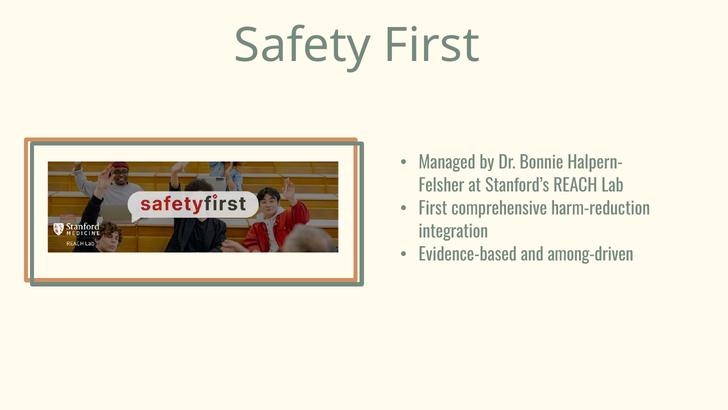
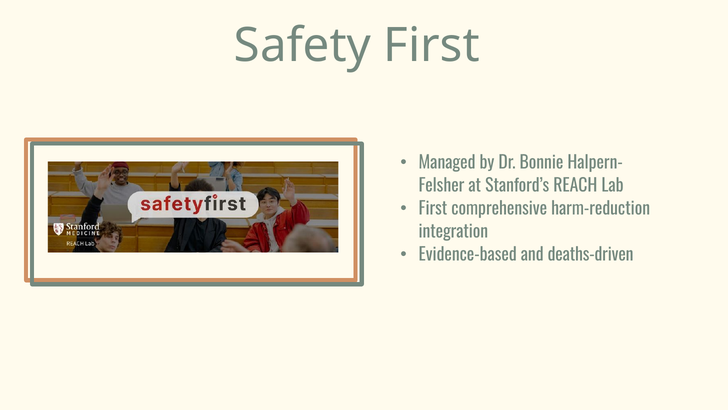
among-driven: among-driven -> deaths-driven
